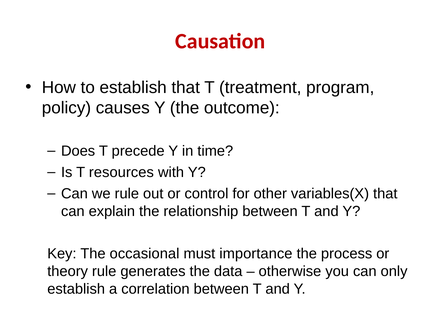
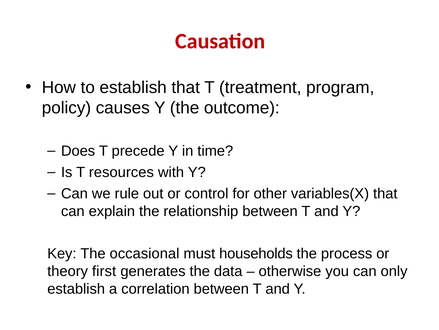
importance: importance -> households
theory rule: rule -> first
